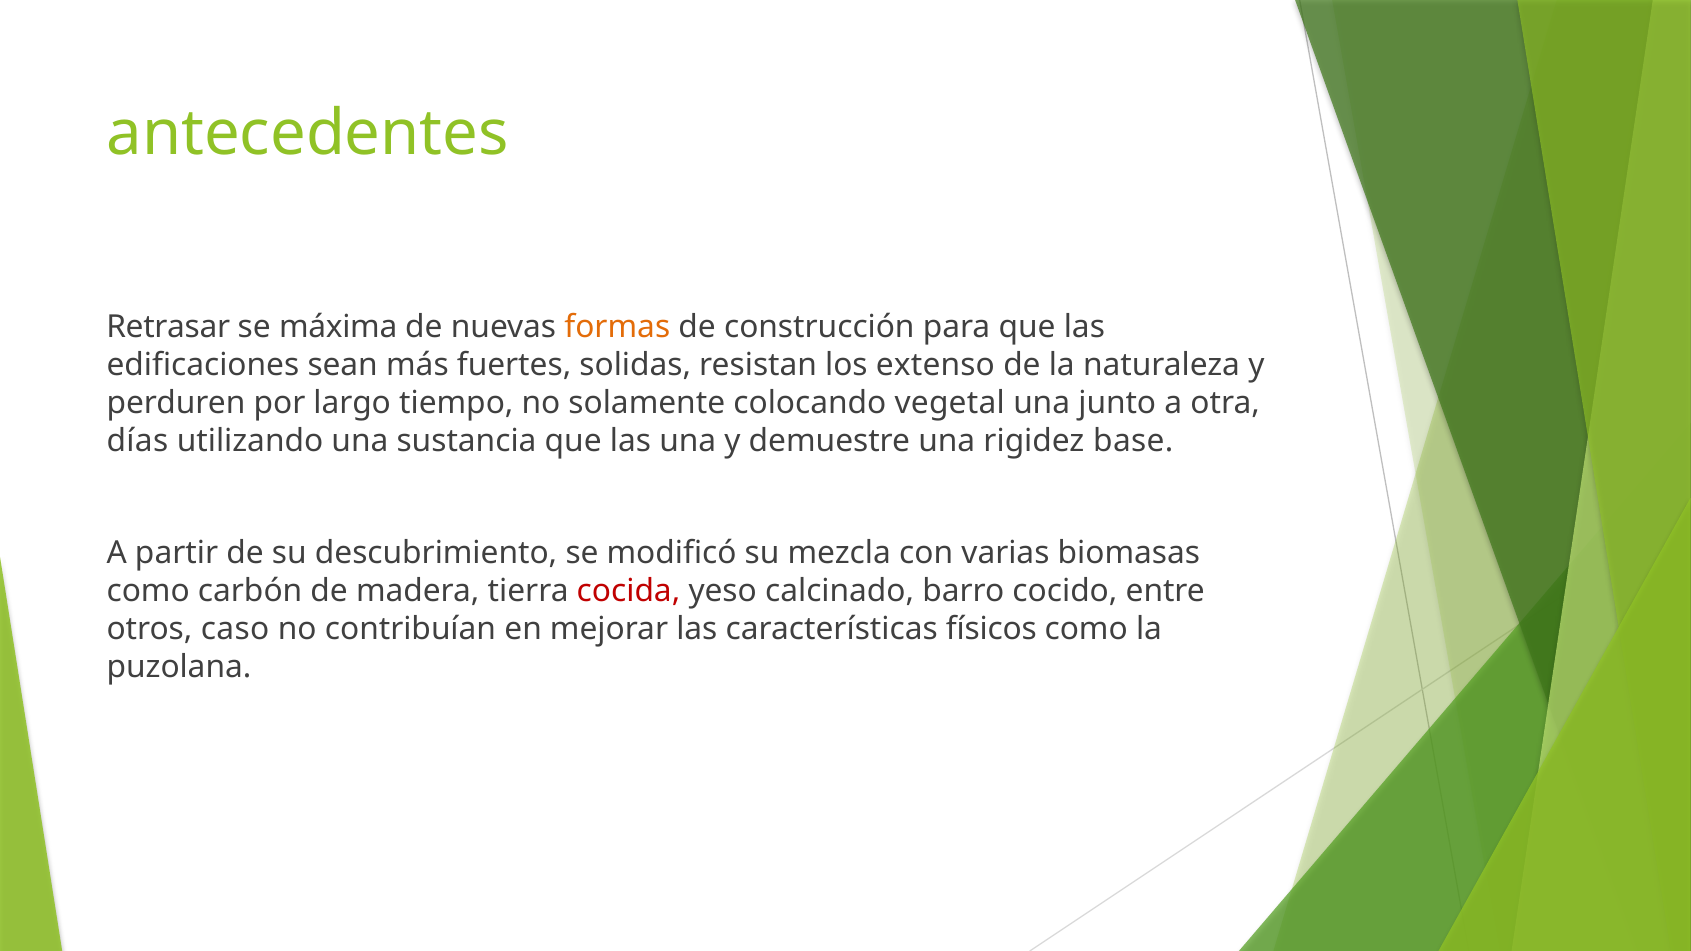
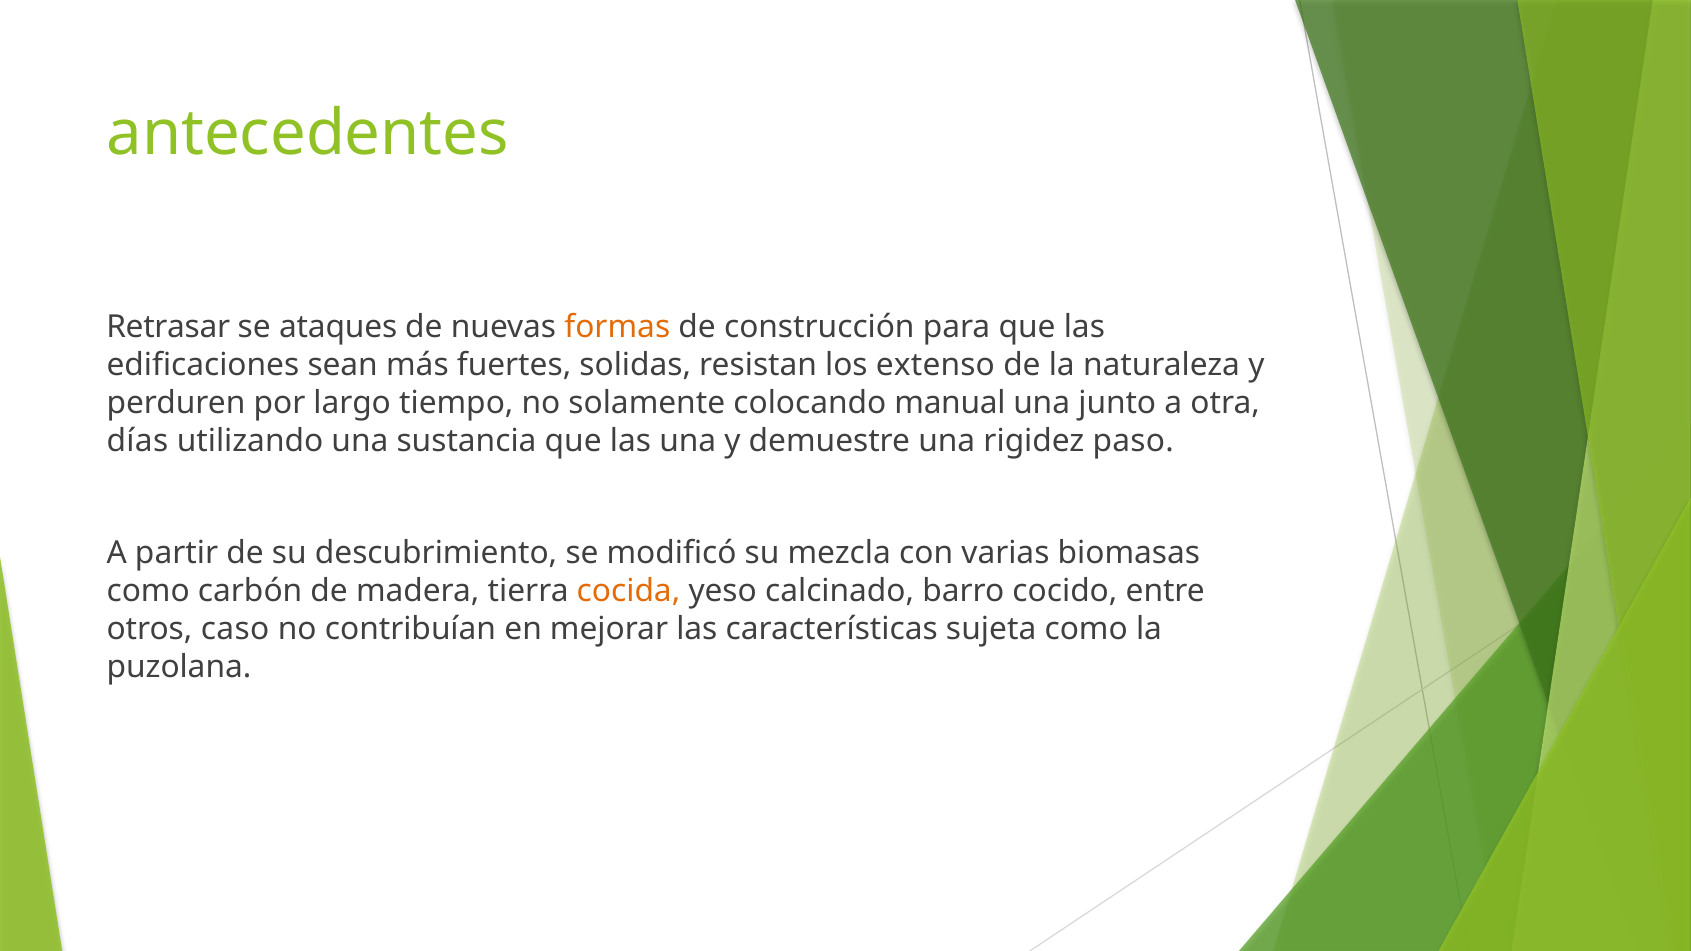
máxima: máxima -> ataques
vegetal: vegetal -> manual
base: base -> paso
cocida colour: red -> orange
físicos: físicos -> sujeta
